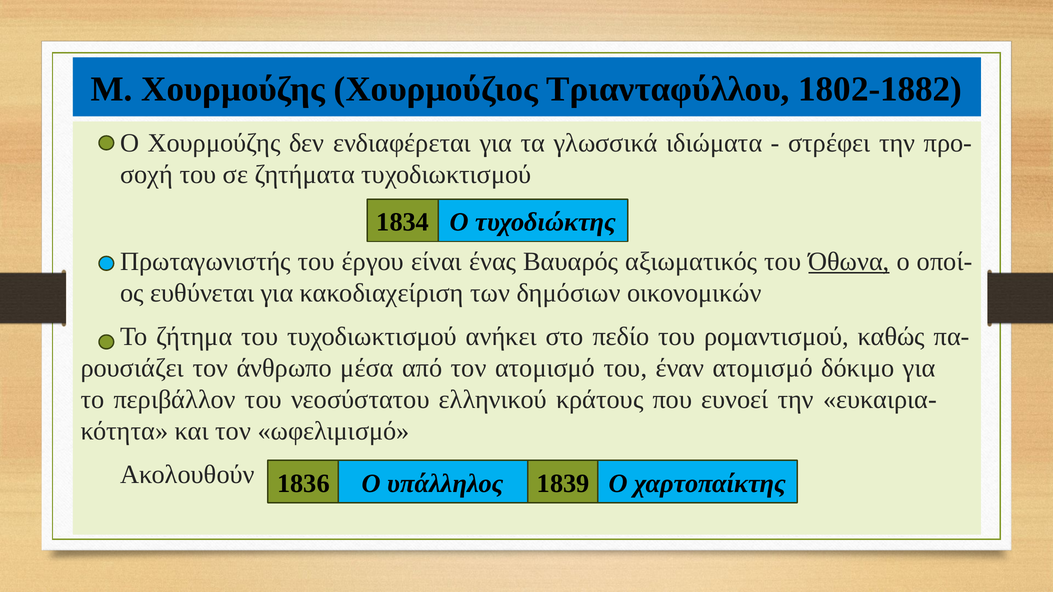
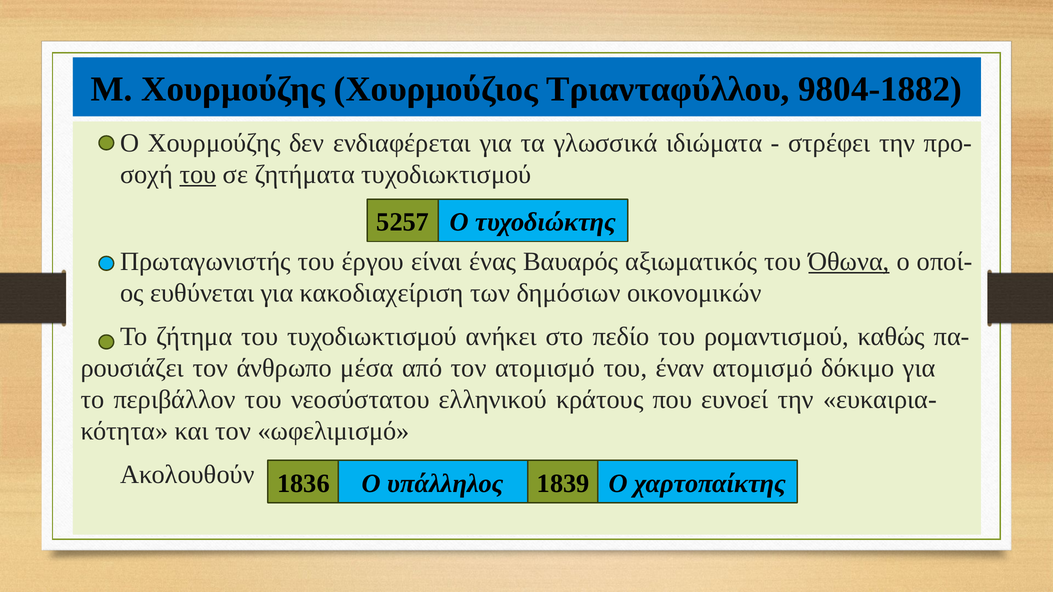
1802-1882: 1802-1882 -> 9804-1882
του at (198, 175) underline: none -> present
1834: 1834 -> 5257
